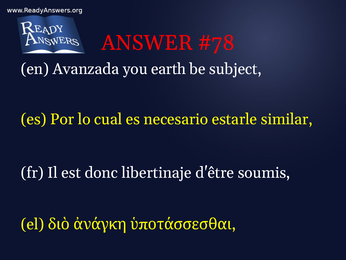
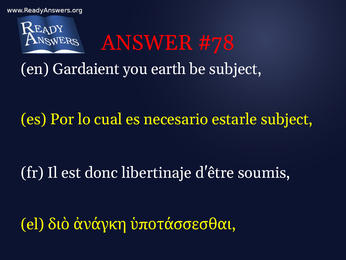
Avanzada: Avanzada -> Gardaient
estarle similar: similar -> subject
